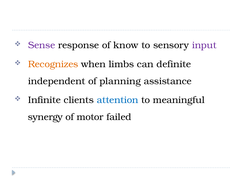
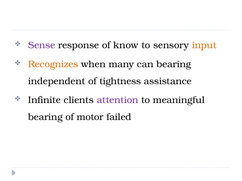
input colour: purple -> orange
limbs: limbs -> many
can definite: definite -> bearing
planning: planning -> tightness
attention colour: blue -> purple
synergy at (45, 117): synergy -> bearing
